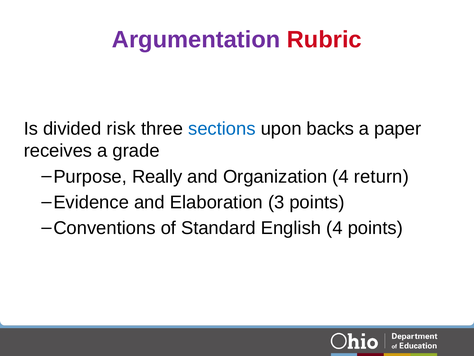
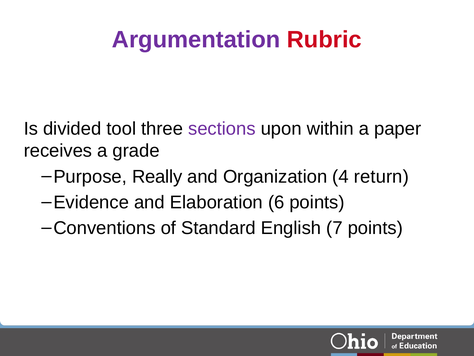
risk: risk -> tool
sections colour: blue -> purple
backs: backs -> within
3: 3 -> 6
English 4: 4 -> 7
